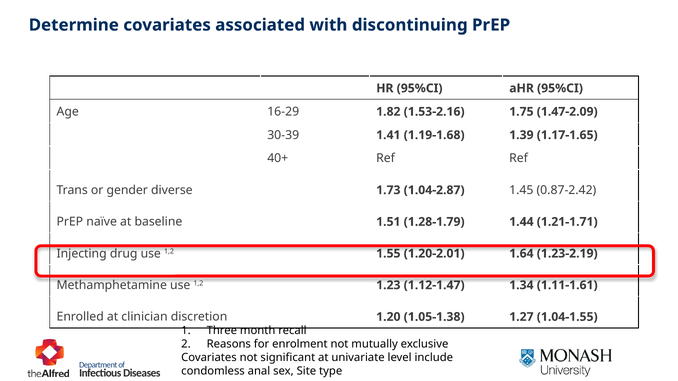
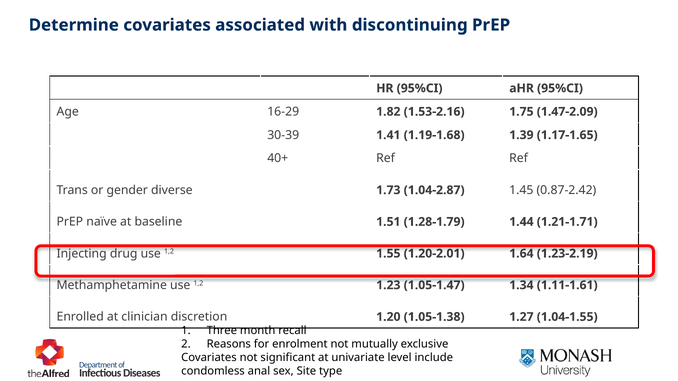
1.12-1.47: 1.12-1.47 -> 1.05-1.47
